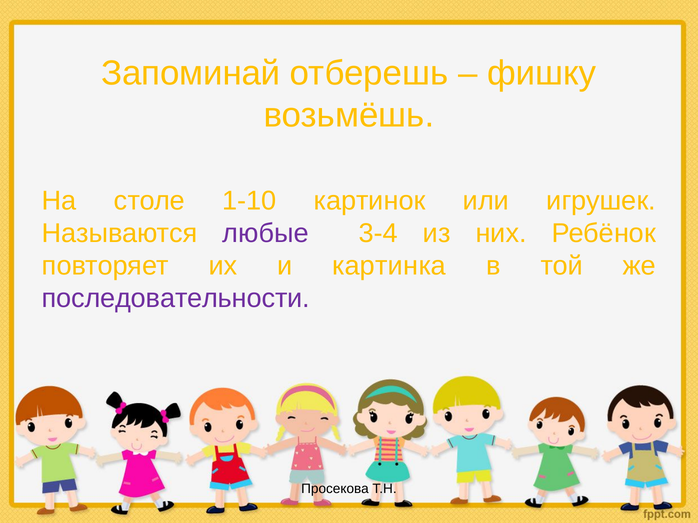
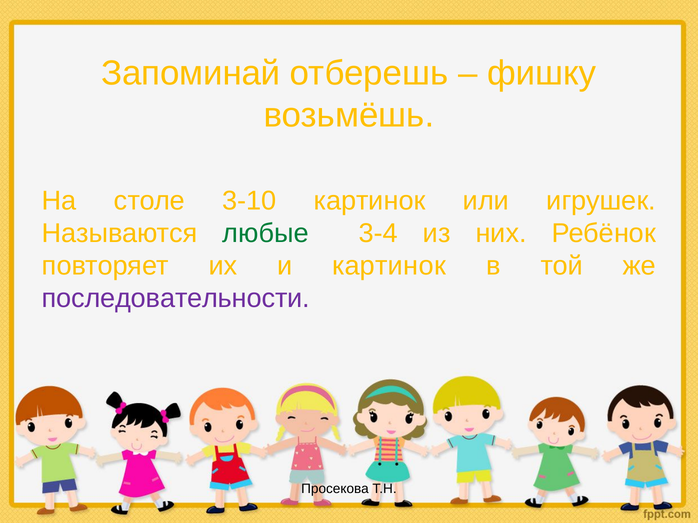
1-10: 1-10 -> 3-10
любые colour: purple -> green
и картинка: картинка -> картинок
